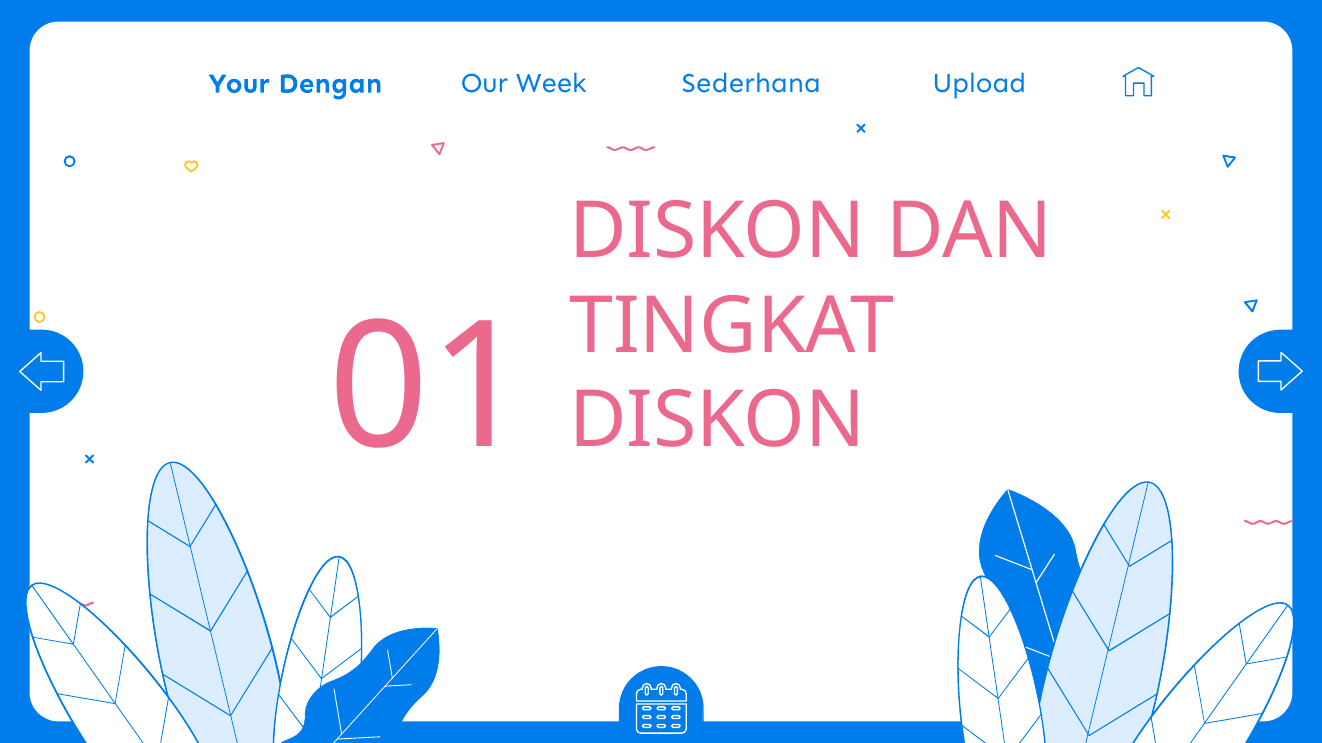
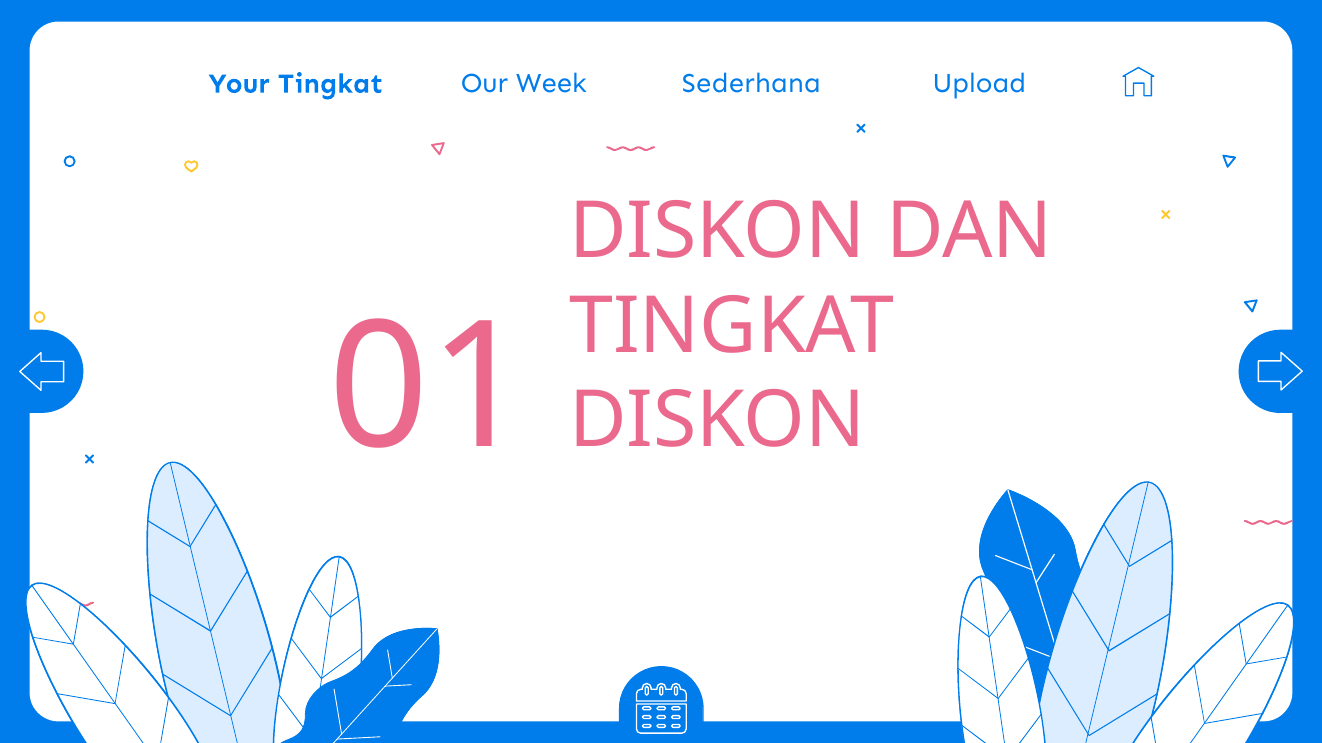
Your Dengan: Dengan -> Tingkat
